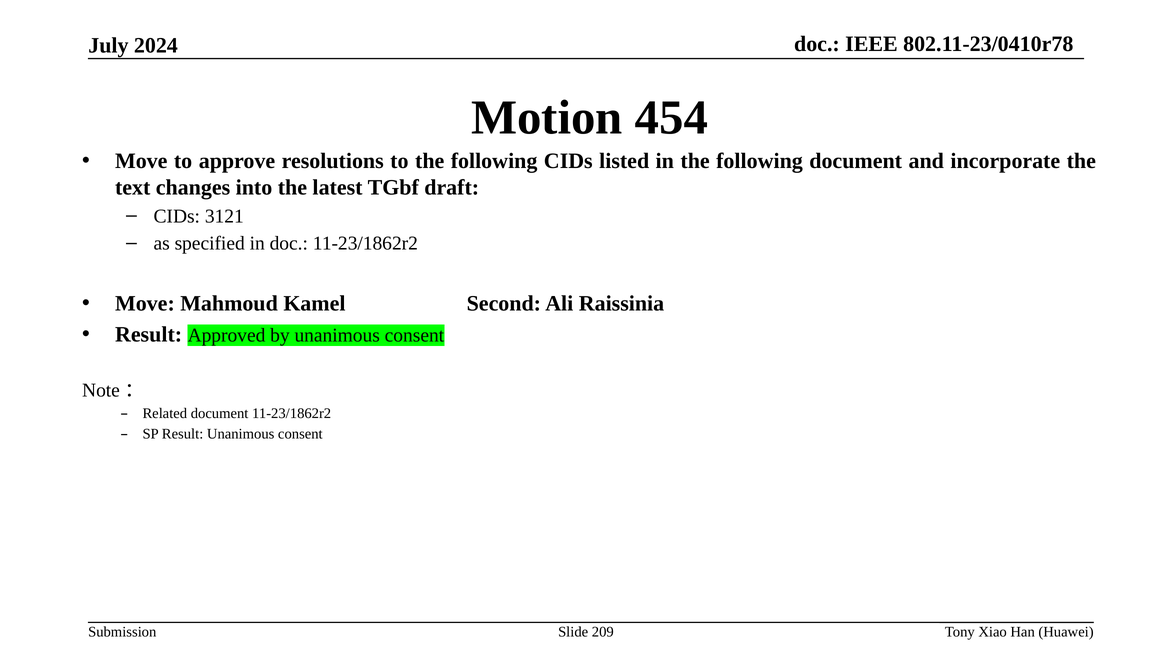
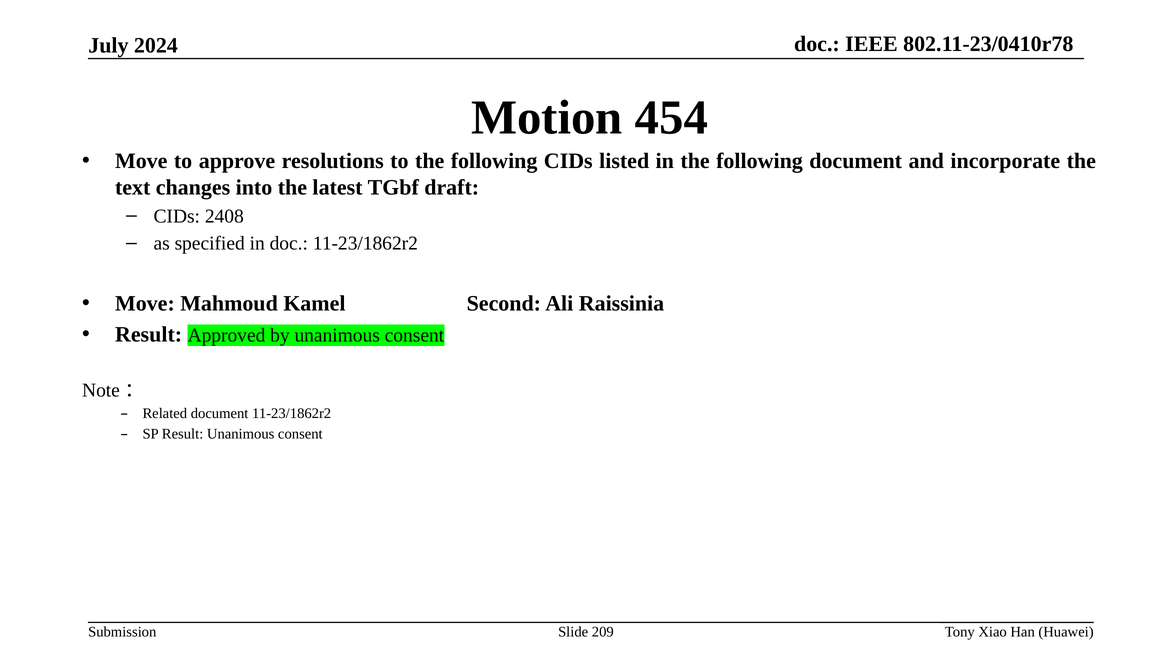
3121: 3121 -> 2408
